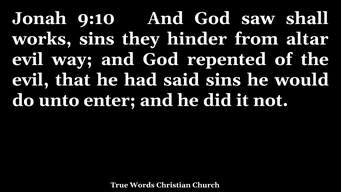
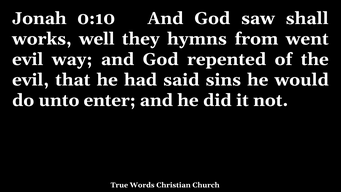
9:10: 9:10 -> 0:10
works sins: sins -> well
hinder: hinder -> hymns
altar: altar -> went
